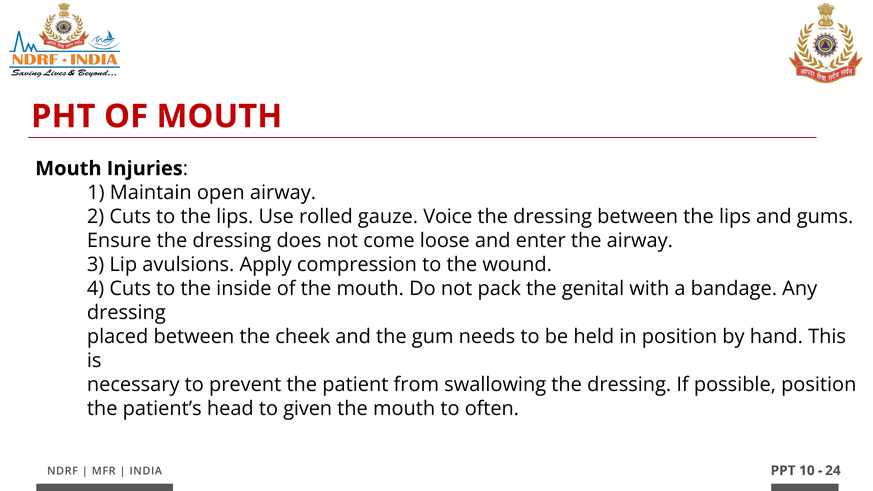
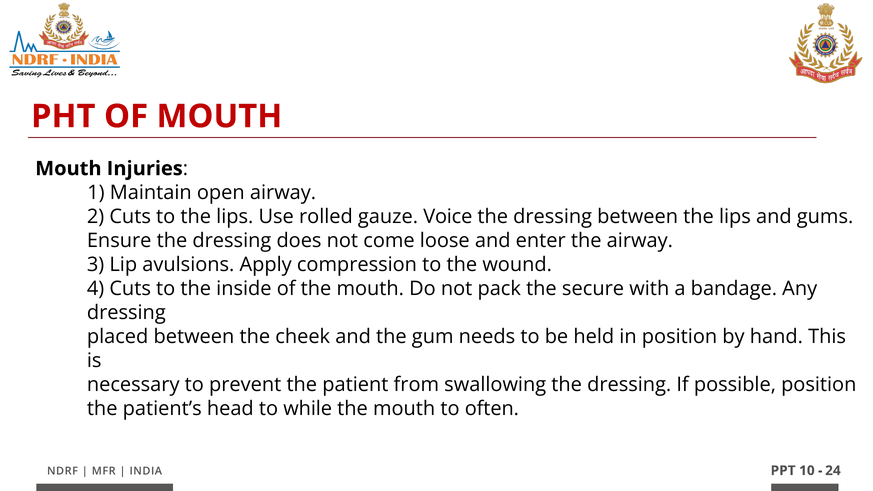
genital: genital -> secure
given: given -> while
